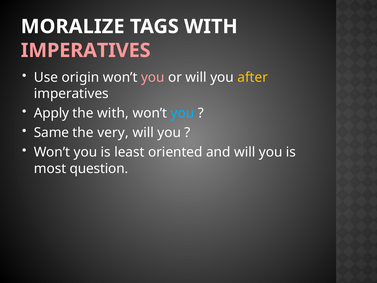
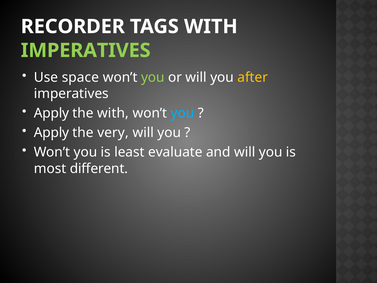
MORALIZE: MORALIZE -> RECORDER
IMPERATIVES at (86, 50) colour: pink -> light green
origin: origin -> space
you at (153, 77) colour: pink -> light green
Same at (51, 133): Same -> Apply
oriented: oriented -> evaluate
question: question -> different
